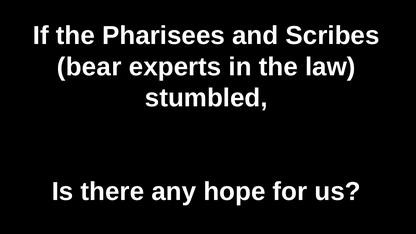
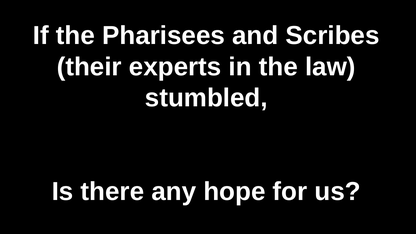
bear: bear -> their
